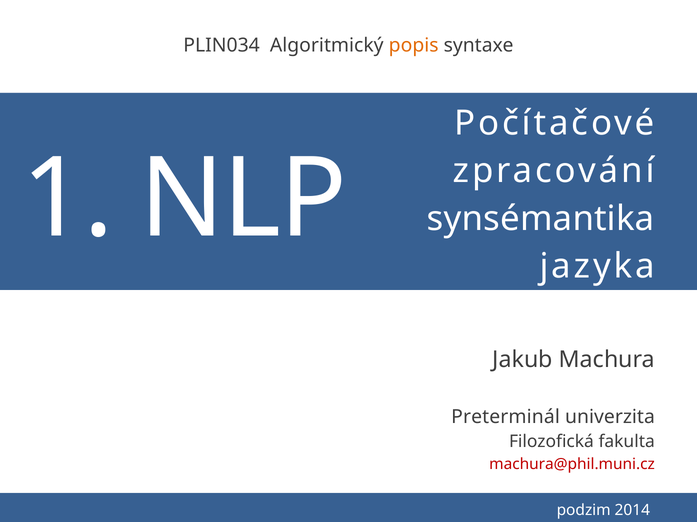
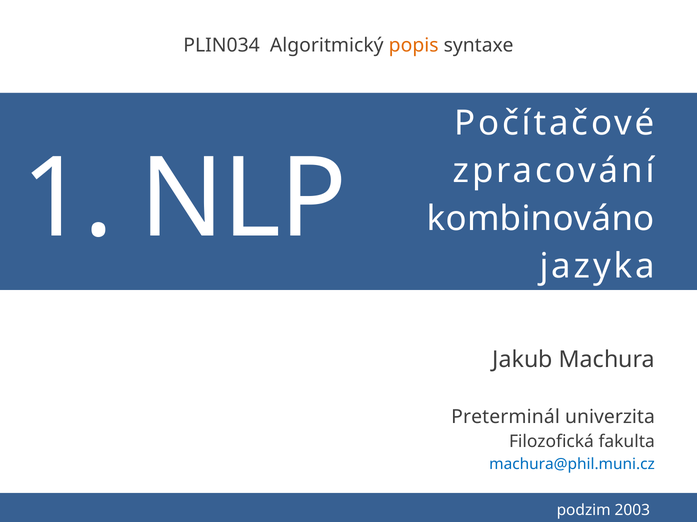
synsémantika: synsémantika -> kombinováno
machura@phil.muni.cz colour: red -> blue
2014: 2014 -> 2003
